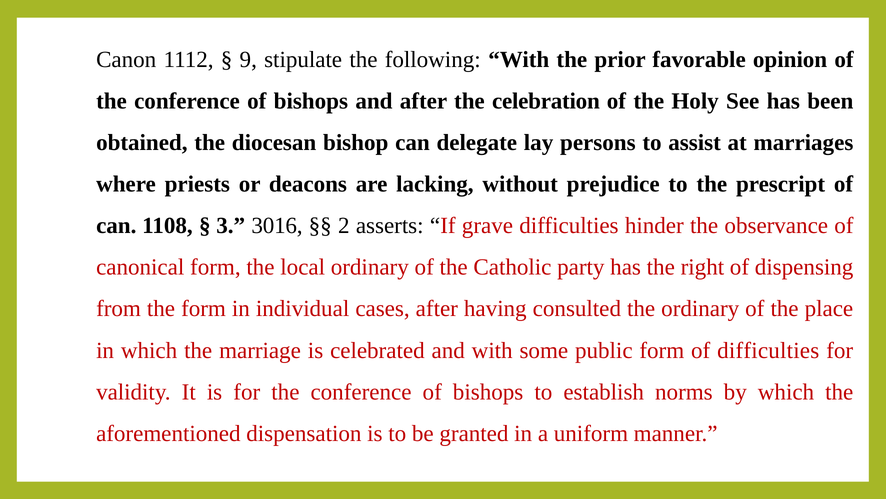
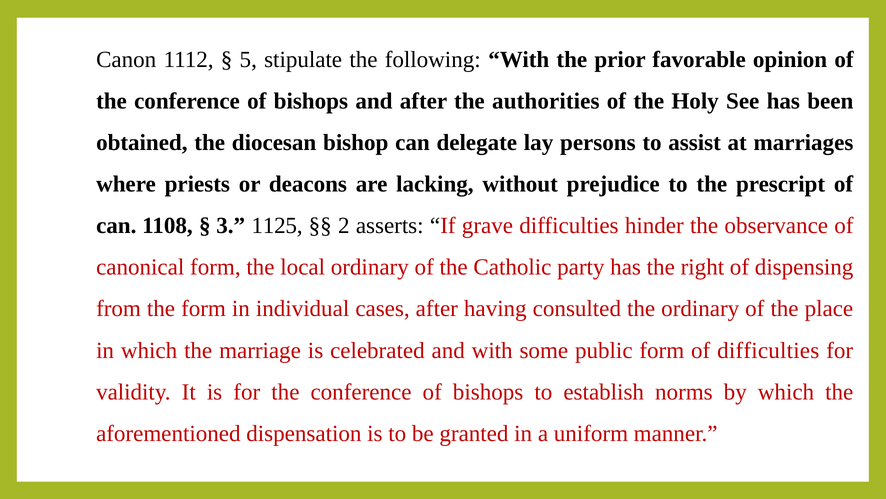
9: 9 -> 5
celebration: celebration -> authorities
3016: 3016 -> 1125
